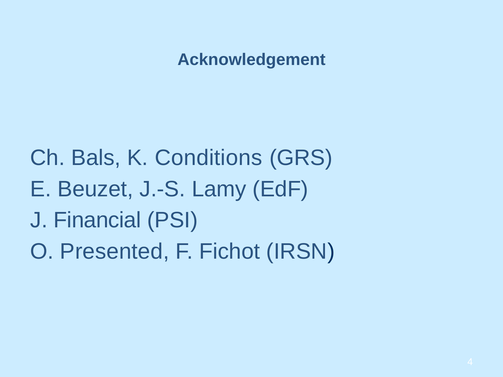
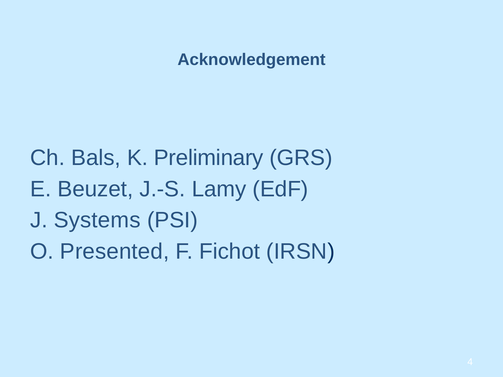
Conditions: Conditions -> Preliminary
Financial: Financial -> Systems
